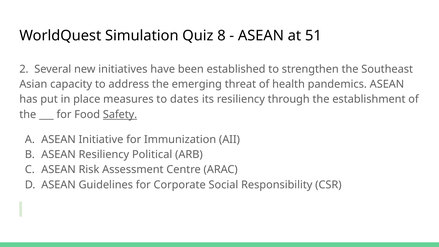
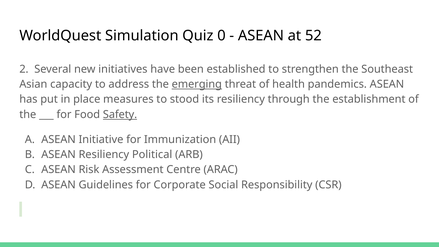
8: 8 -> 0
51: 51 -> 52
emerging underline: none -> present
dates: dates -> stood
